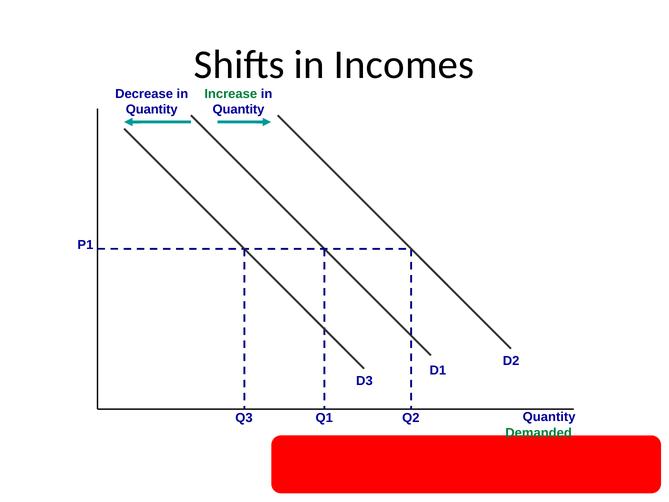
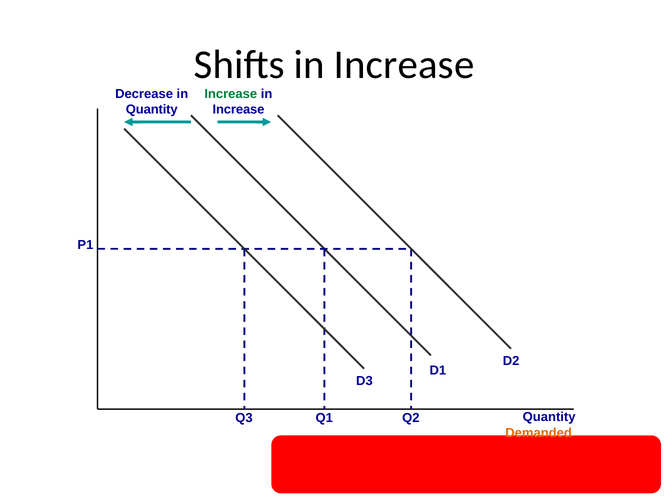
Shifts in Incomes: Incomes -> Increase
Quantity at (239, 109): Quantity -> Increase
Demanded colour: green -> orange
